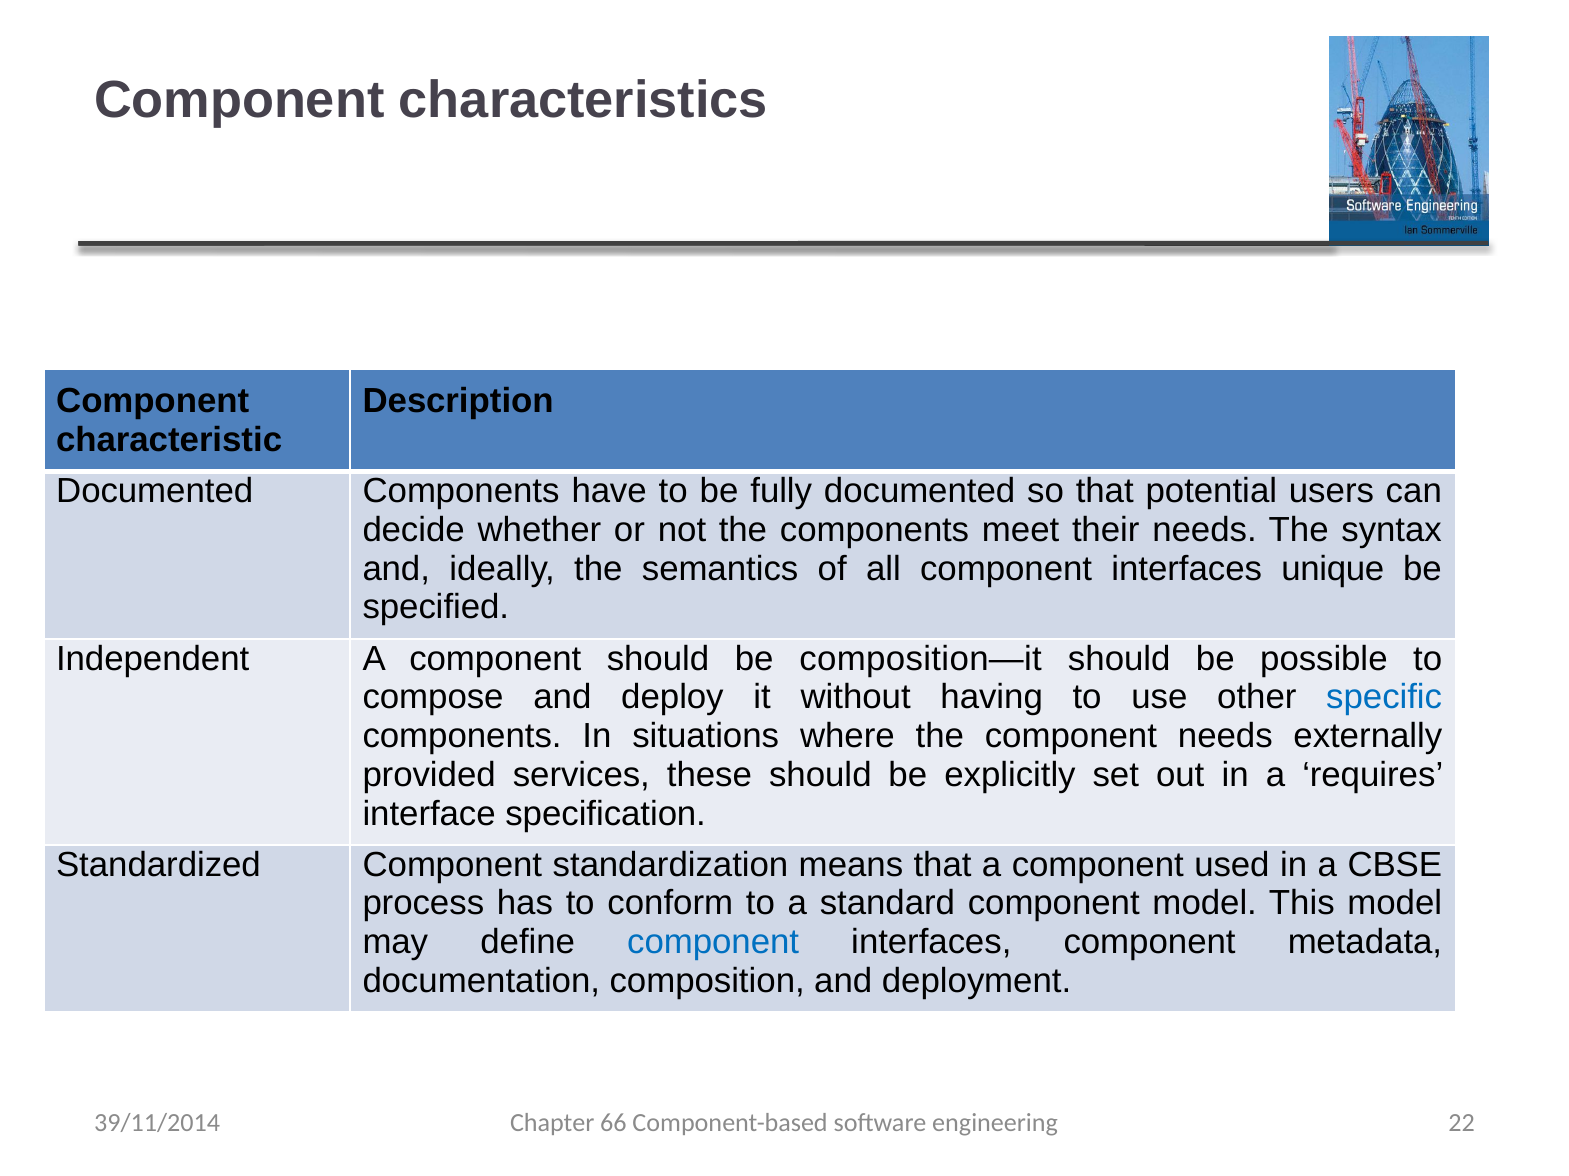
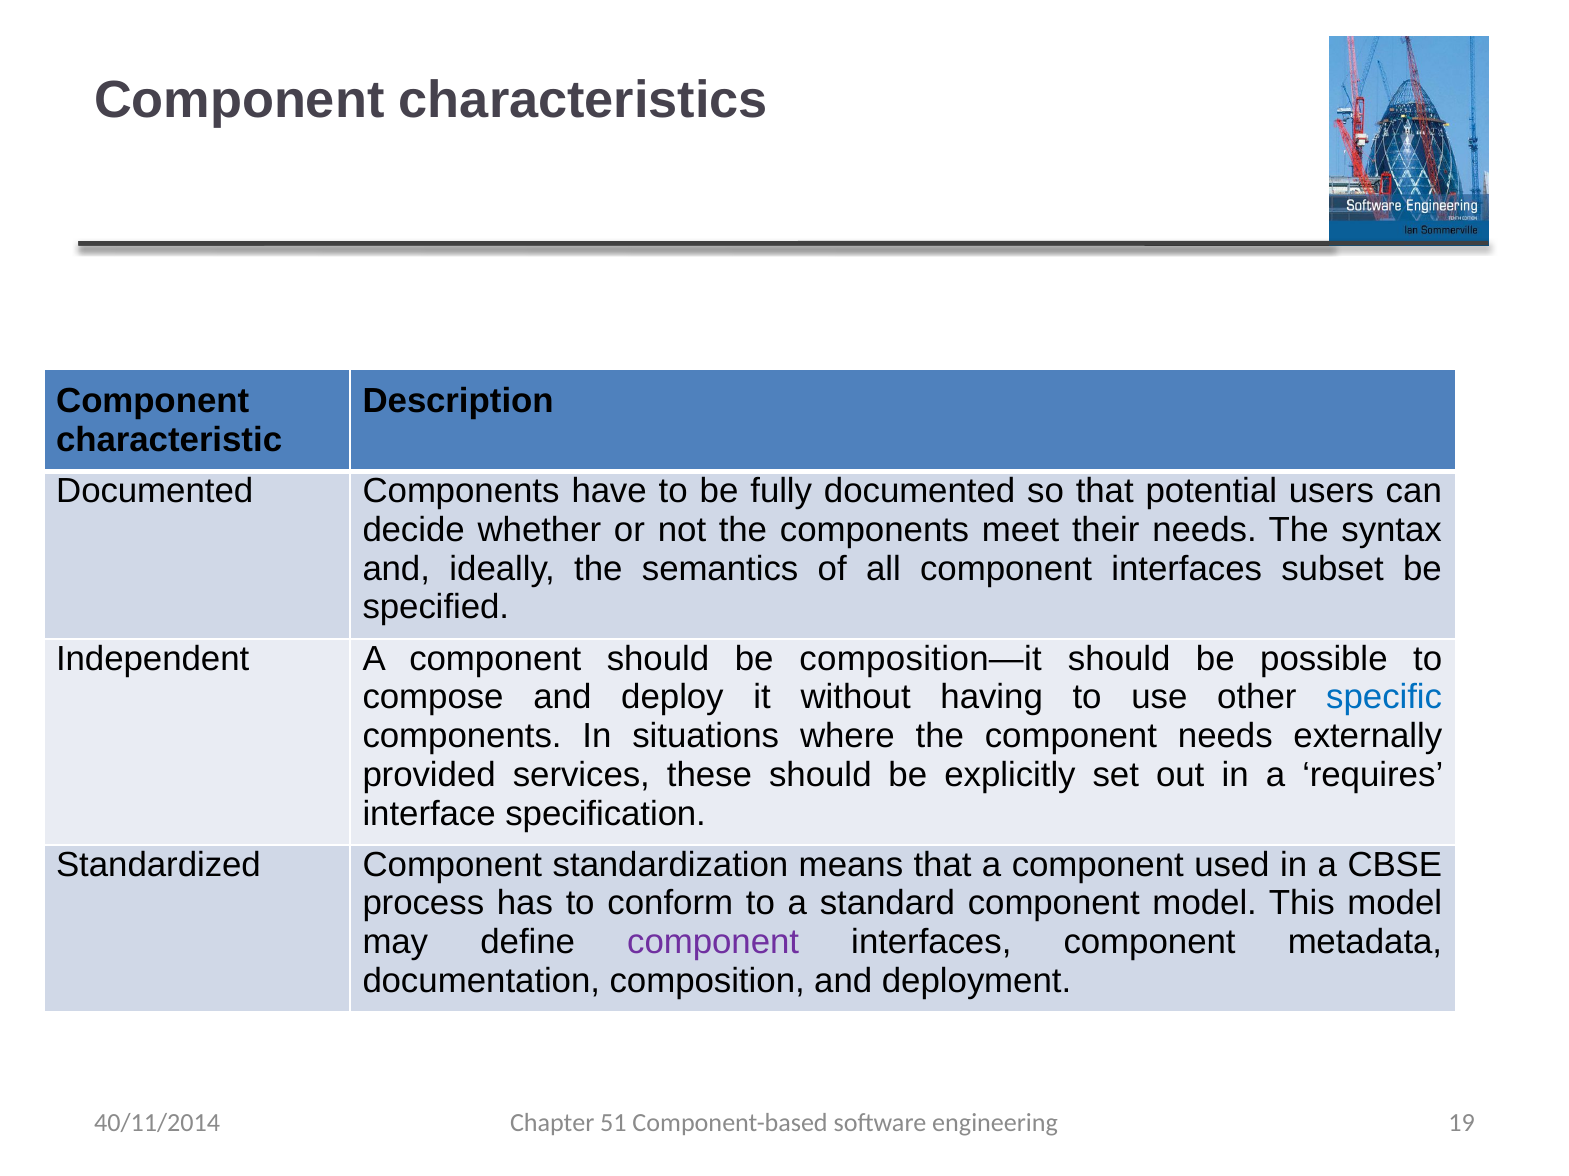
unique: unique -> subset
component at (713, 943) colour: blue -> purple
66: 66 -> 51
22: 22 -> 19
39/11/2014: 39/11/2014 -> 40/11/2014
